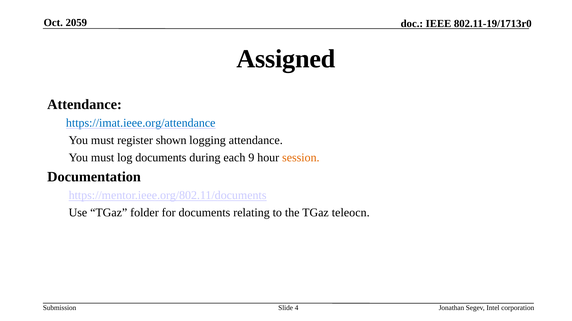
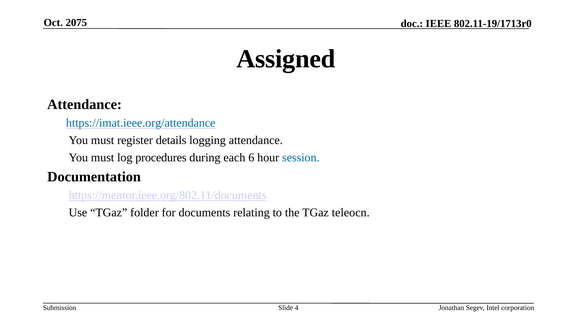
2059: 2059 -> 2075
shown: shown -> details
log documents: documents -> procedures
9: 9 -> 6
session colour: orange -> blue
